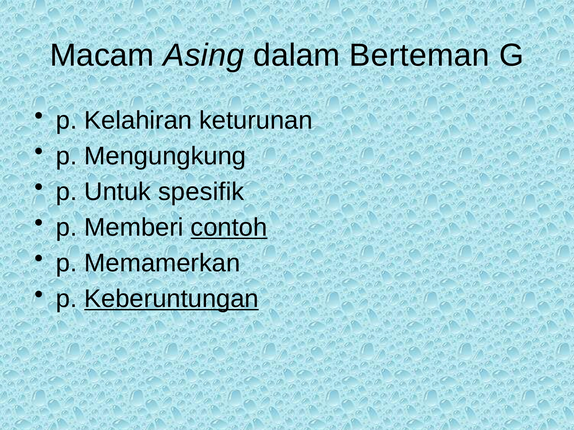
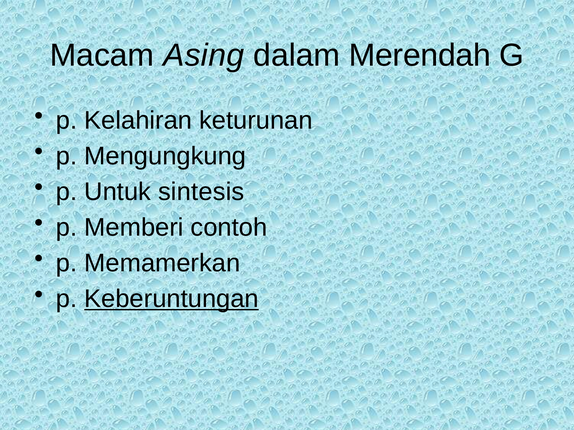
Berteman: Berteman -> Merendah
spesifik: spesifik -> sintesis
contoh underline: present -> none
